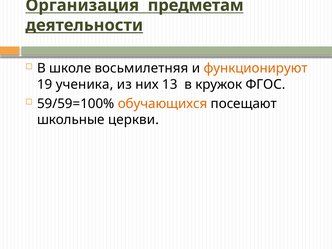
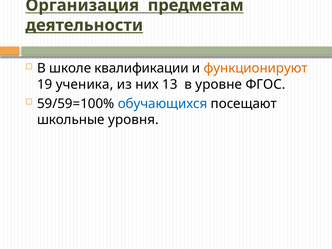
восьмилетняя: восьмилетняя -> квалификации
кружок: кружок -> уровне
обучающихся colour: orange -> blue
церкви: церкви -> уровня
